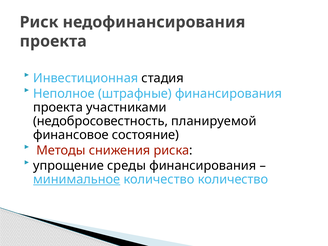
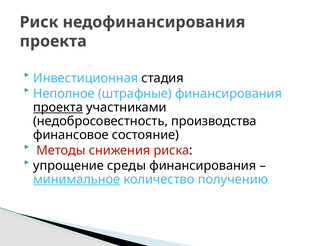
проекта at (58, 107) underline: none -> present
планируемой: планируемой -> производства
количество количество: количество -> получению
